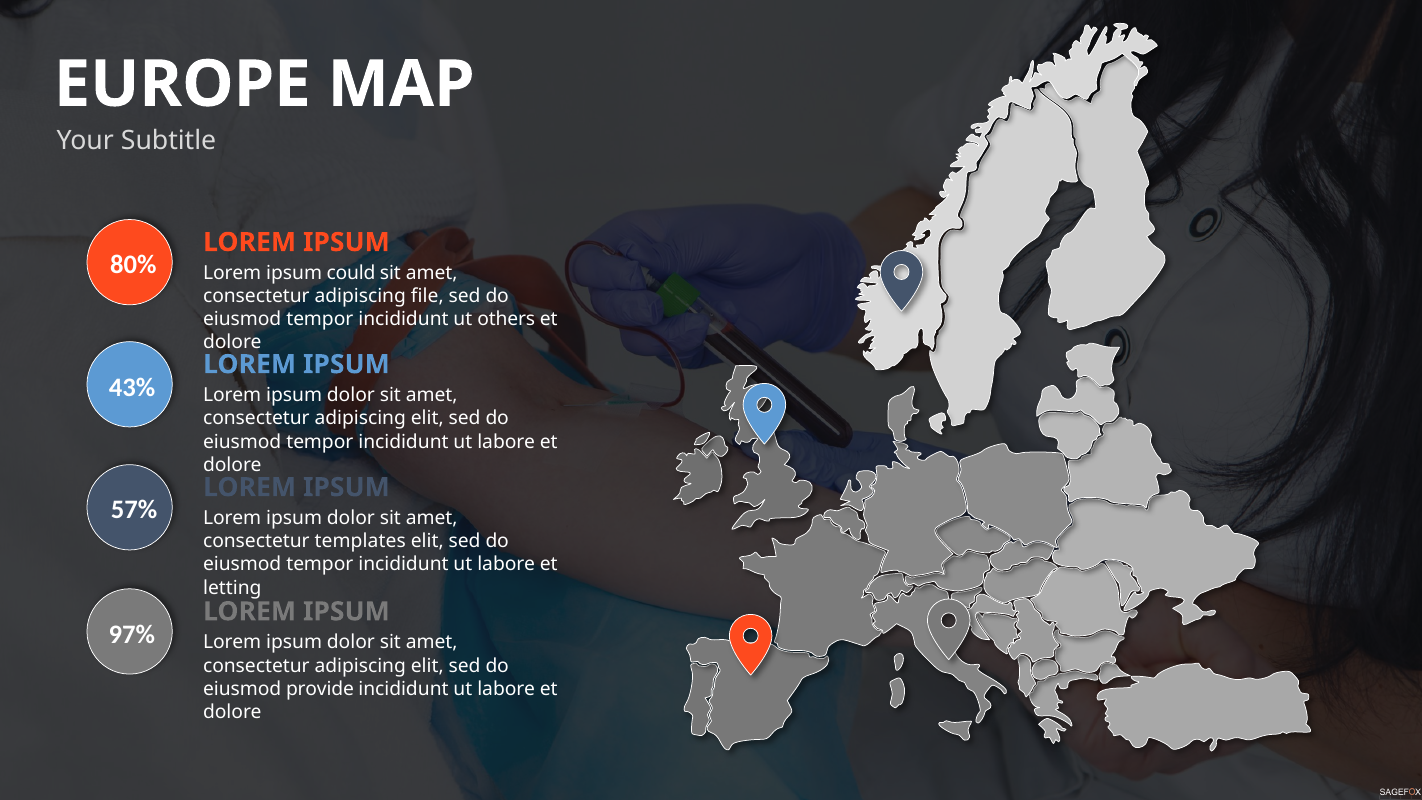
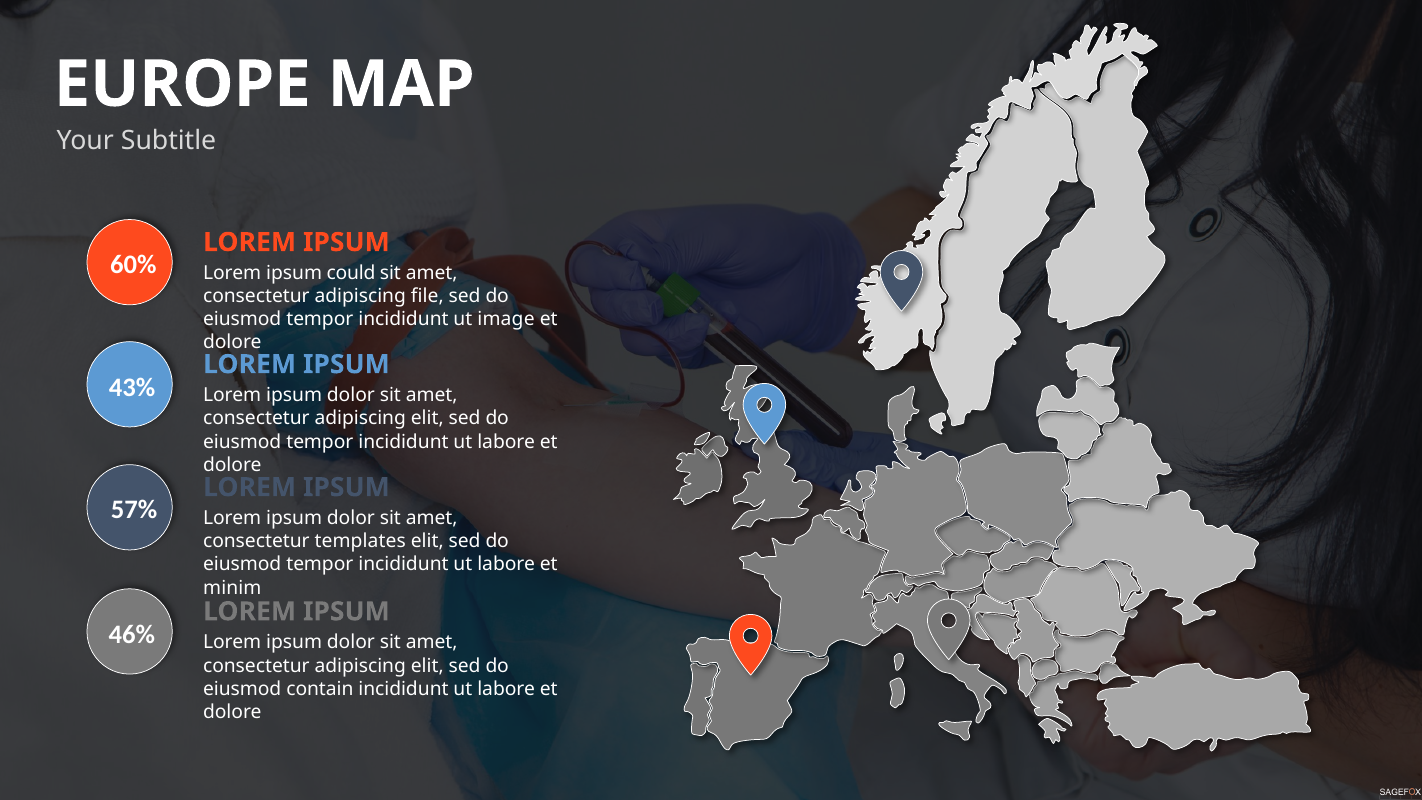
80%: 80% -> 60%
others: others -> image
letting: letting -> minim
97%: 97% -> 46%
provide: provide -> contain
